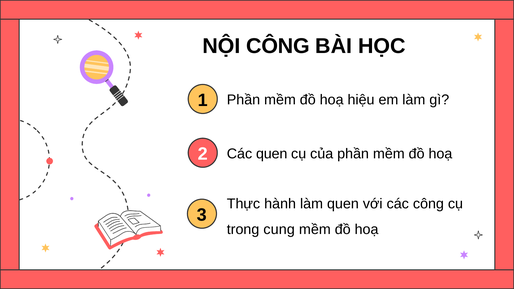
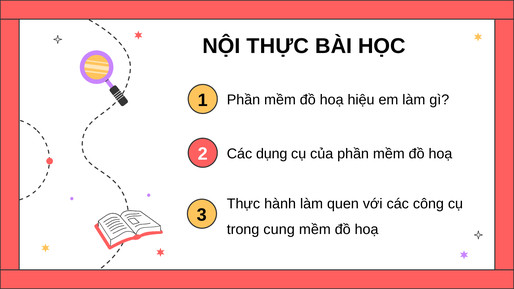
NỘI CÔNG: CÔNG -> THỰC
Các quen: quen -> dụng
